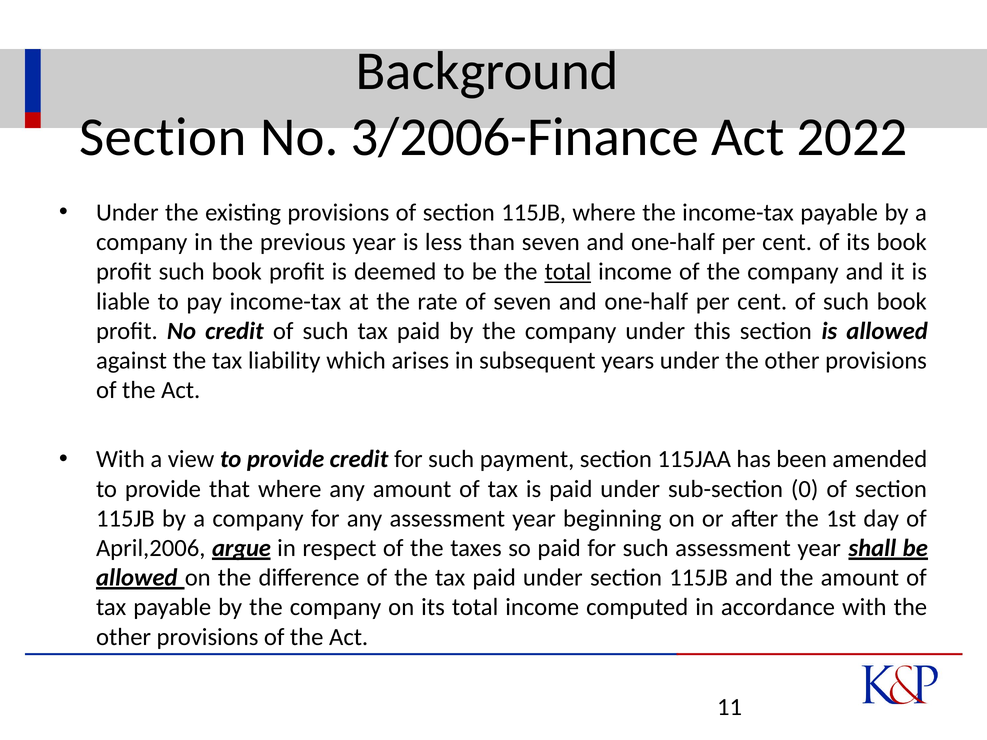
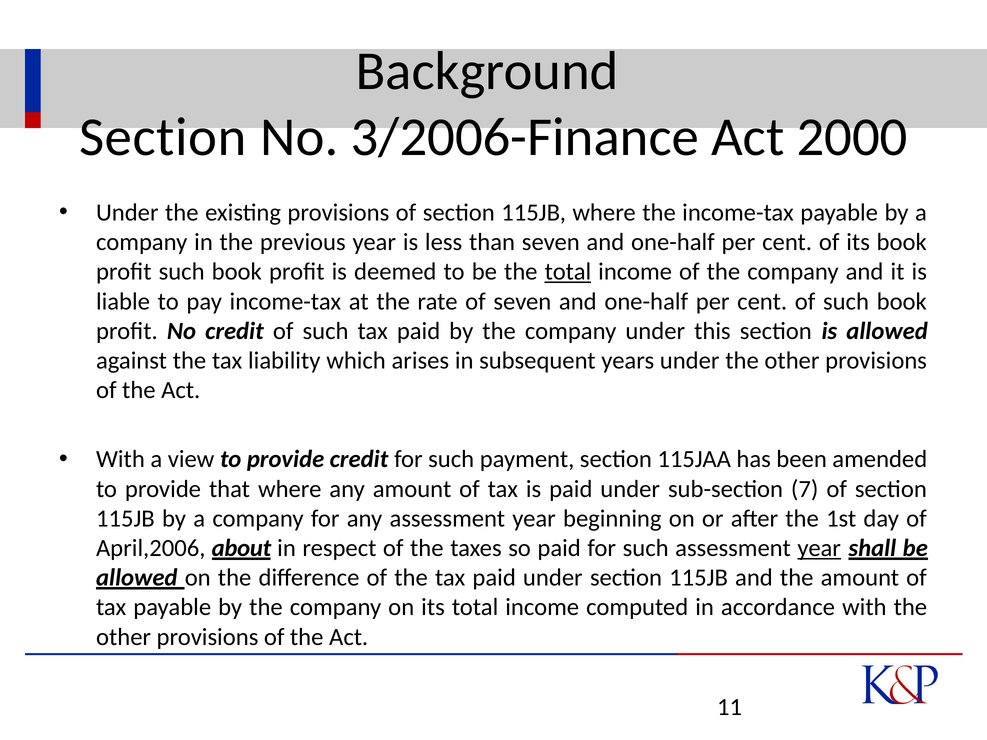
2022: 2022 -> 2000
0: 0 -> 7
argue: argue -> about
year at (819, 548) underline: none -> present
